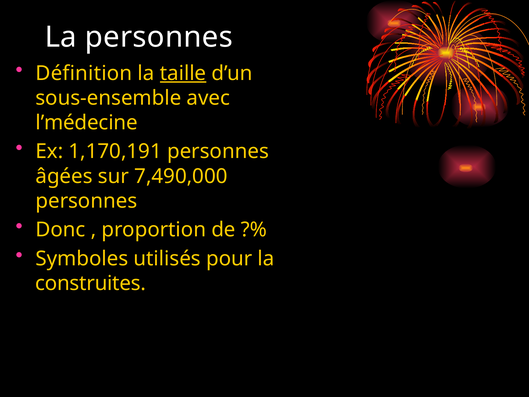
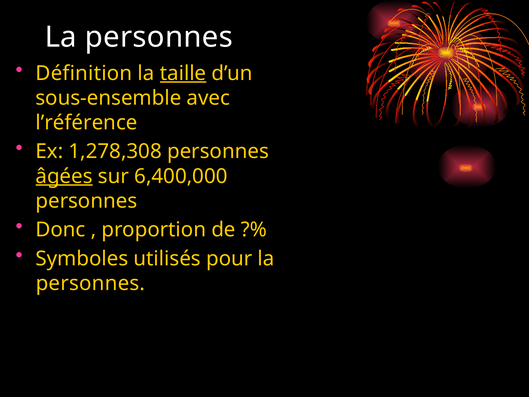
l’médecine: l’médecine -> l’référence
1,170,191: 1,170,191 -> 1,278,308
âgées underline: none -> present
7,490,000: 7,490,000 -> 6,400,000
construites at (91, 283): construites -> personnes
